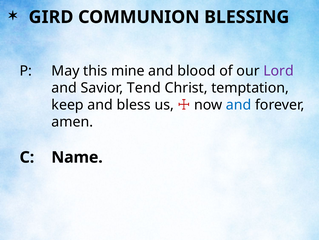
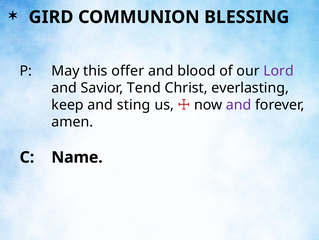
mine: mine -> offer
temptation: temptation -> everlasting
bless: bless -> sting
and at (239, 105) colour: blue -> purple
